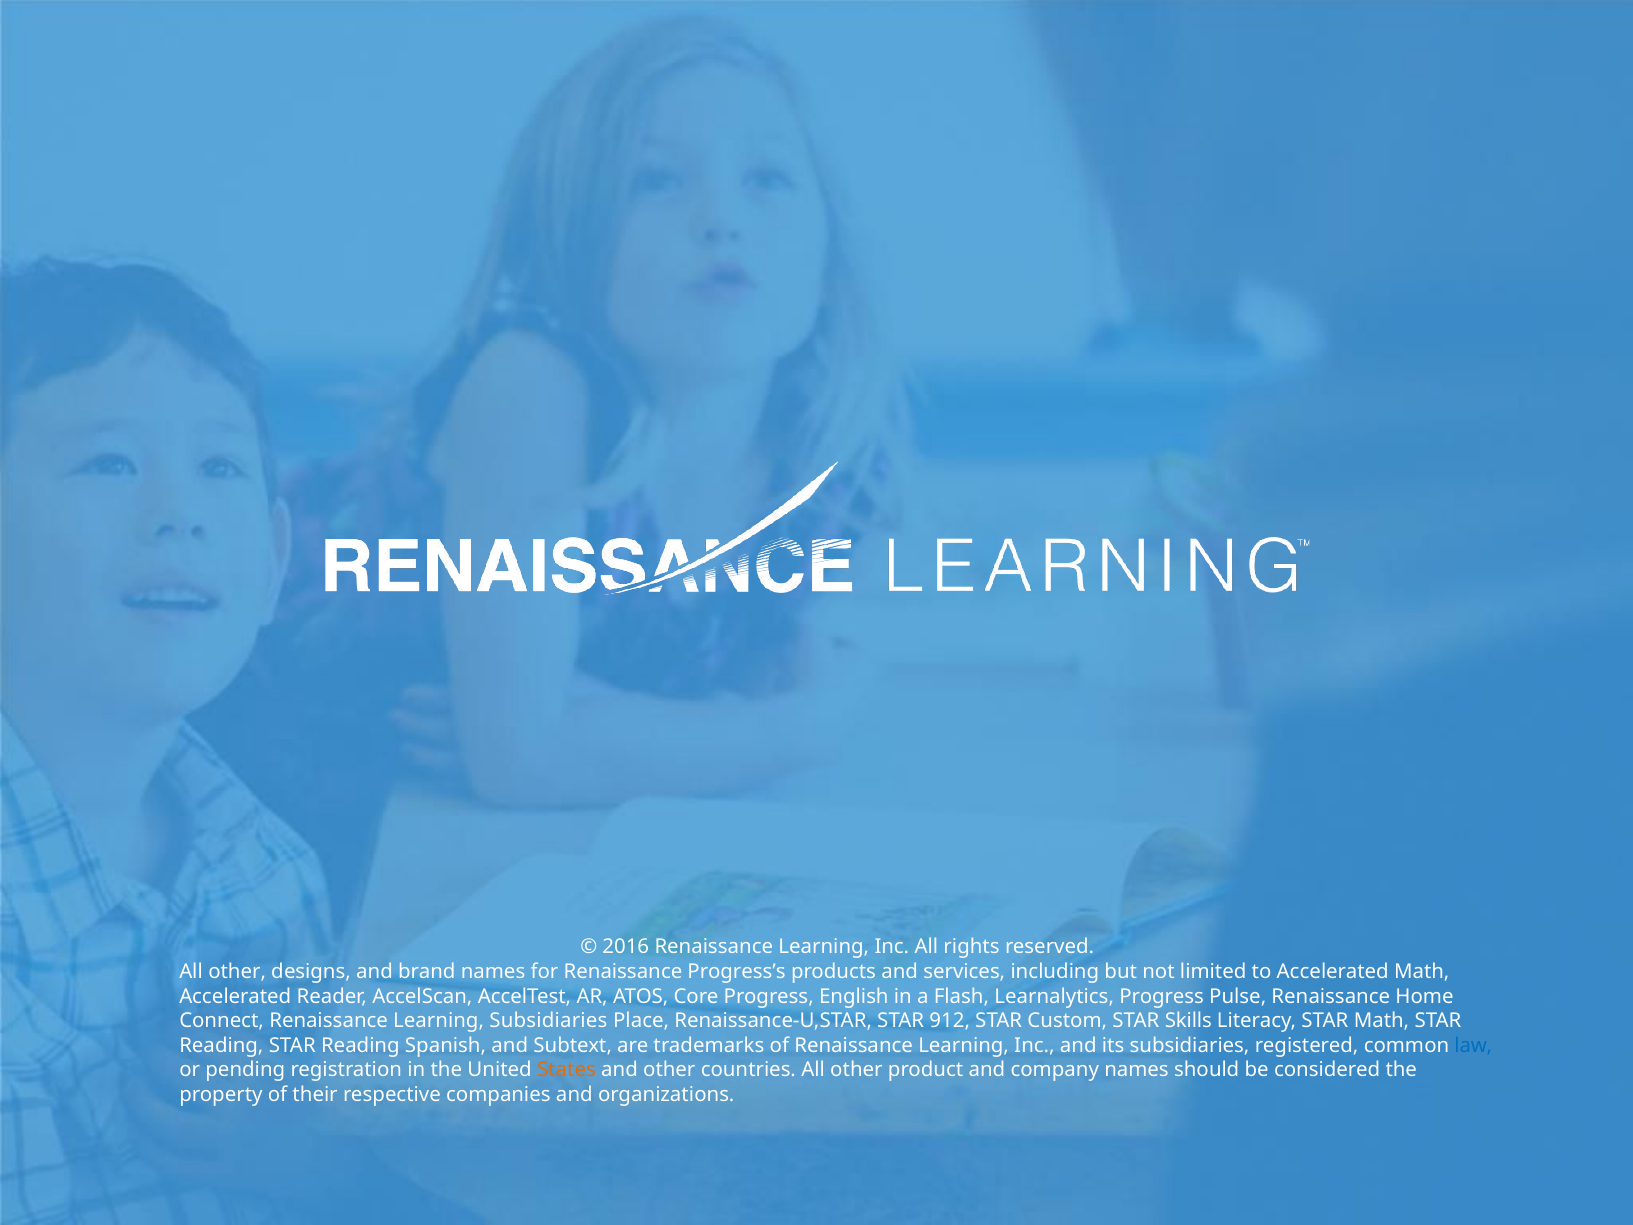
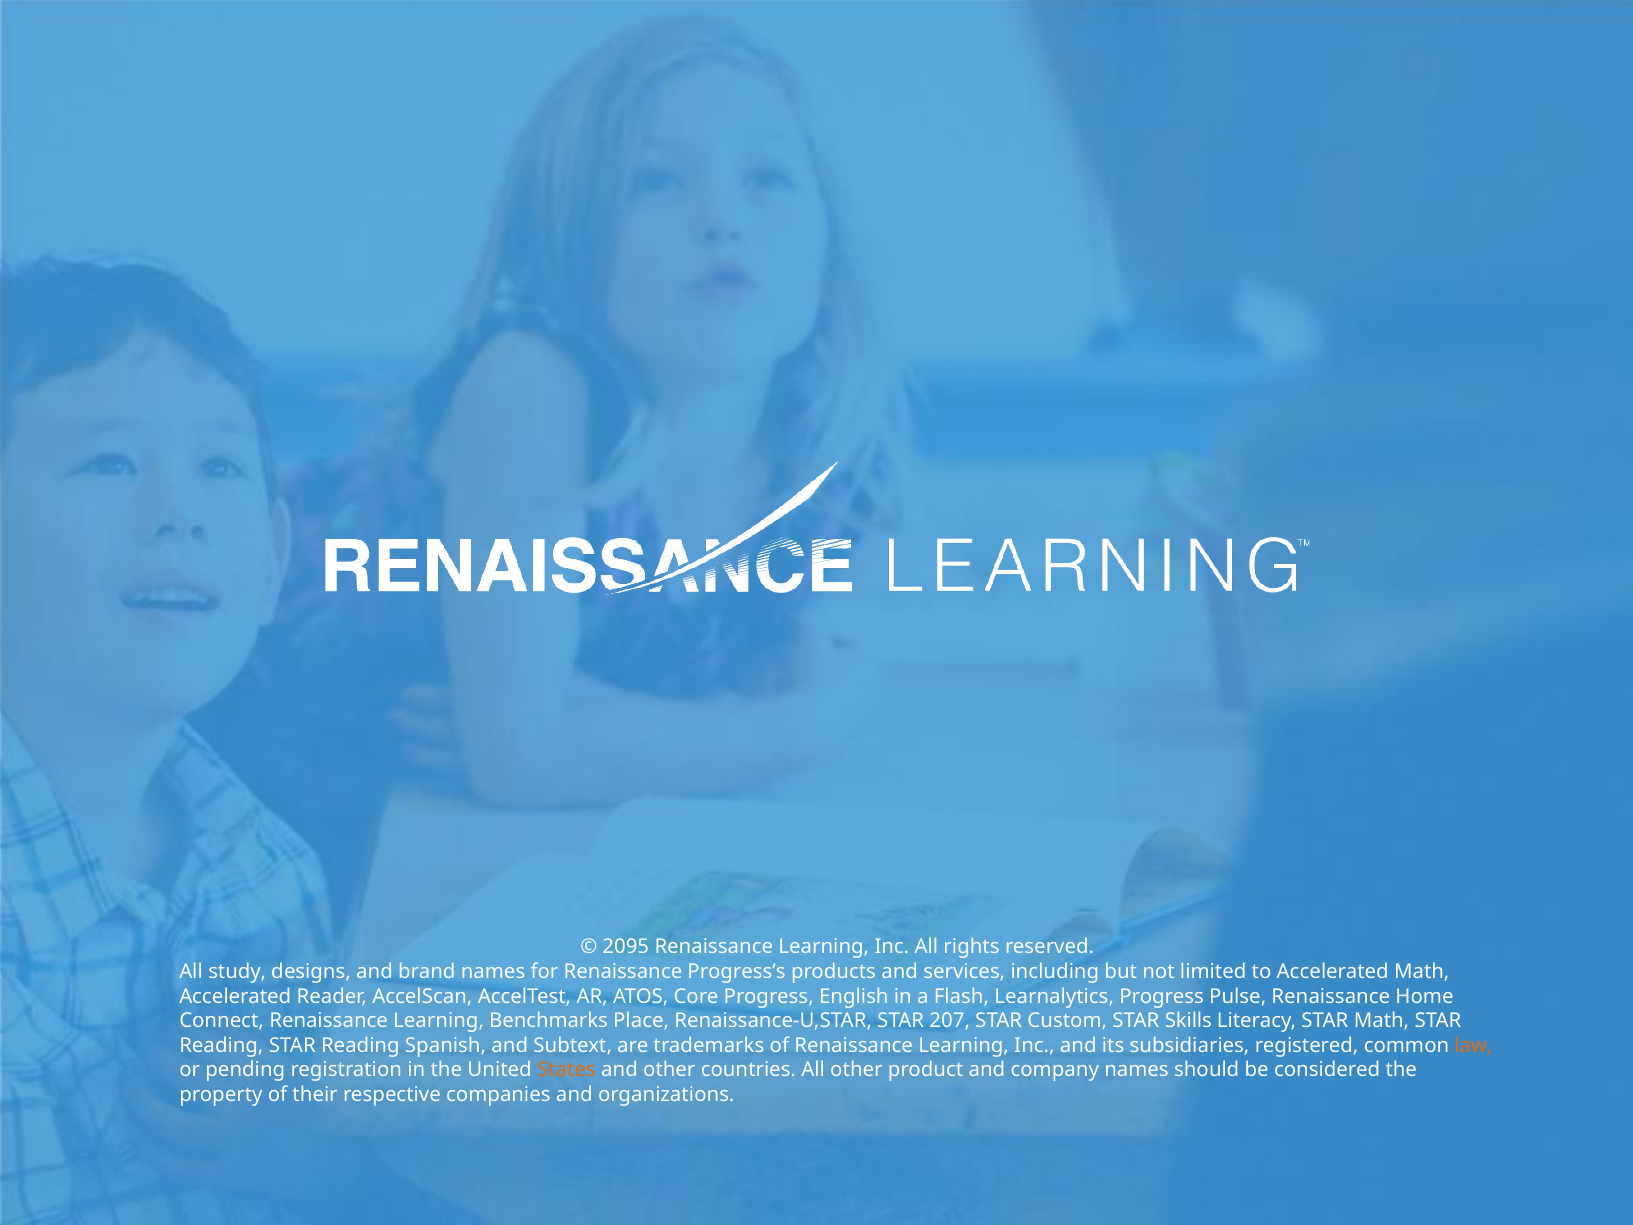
2016: 2016 -> 2095
other at (237, 972): other -> study
Learning Subsidiaries: Subsidiaries -> Benchmarks
912: 912 -> 207
law colour: blue -> orange
